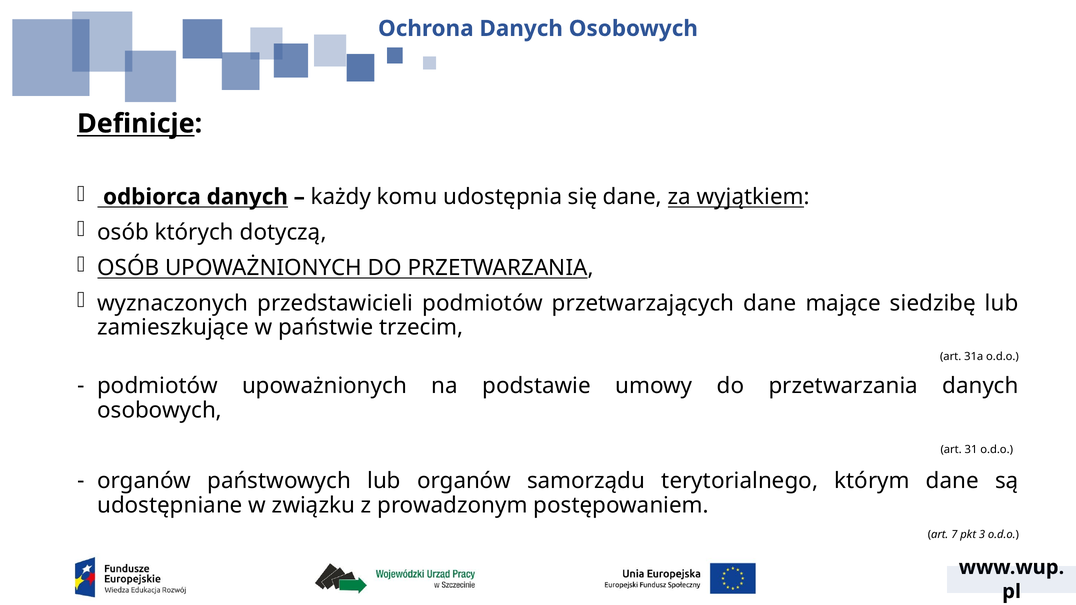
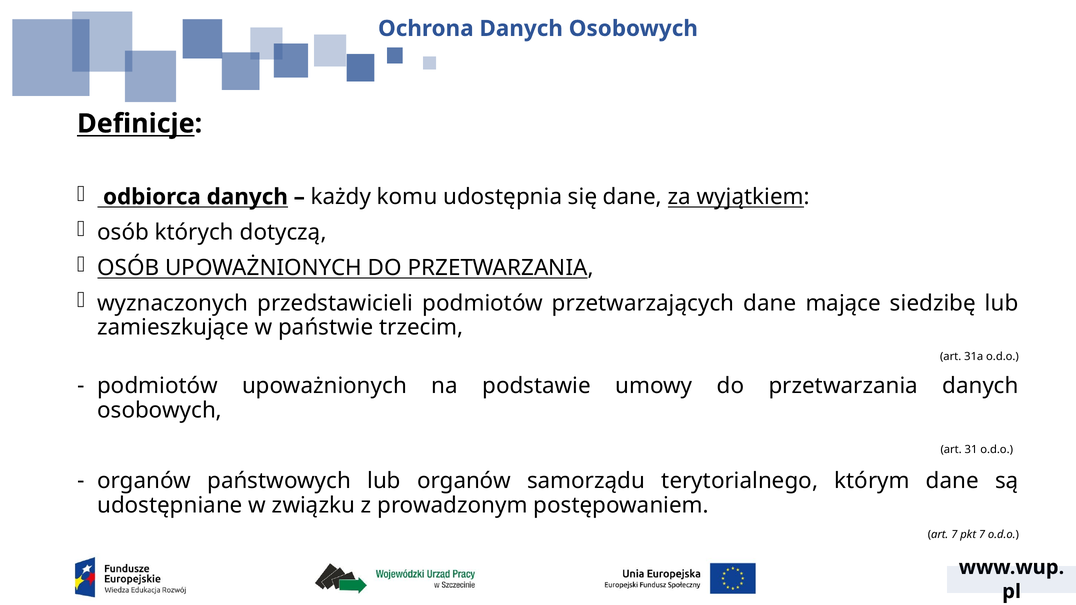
pkt 3: 3 -> 7
